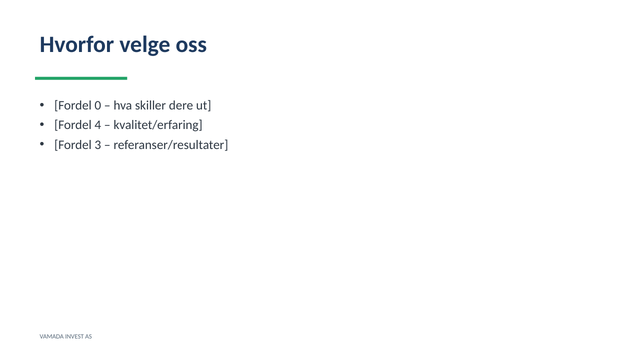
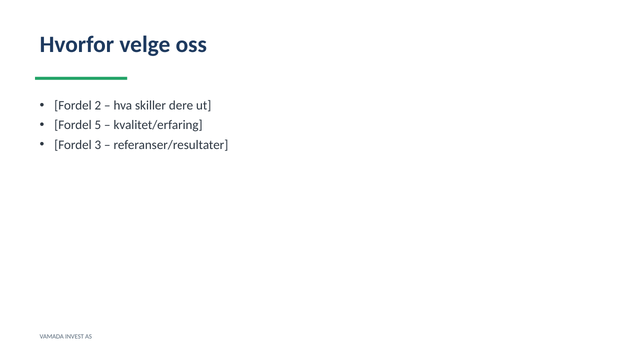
0: 0 -> 2
4: 4 -> 5
